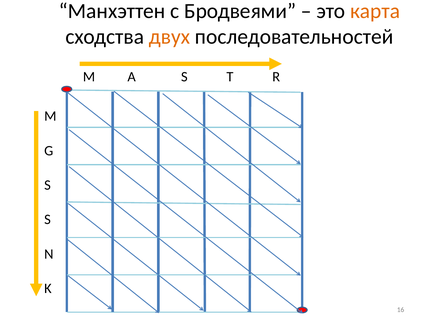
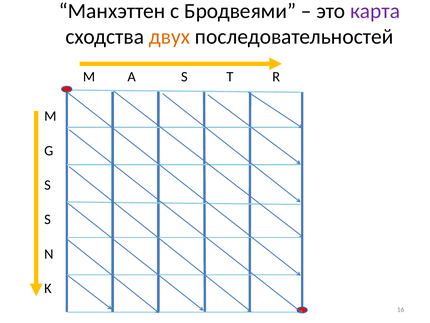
карта colour: orange -> purple
